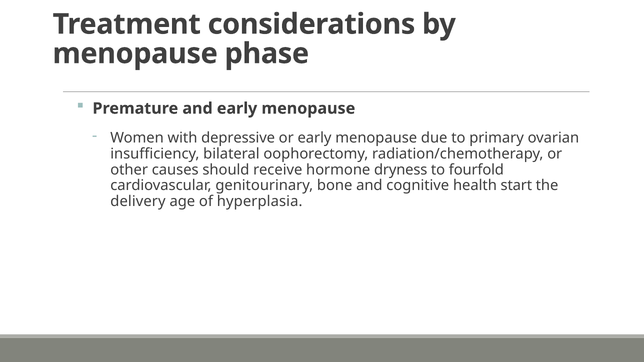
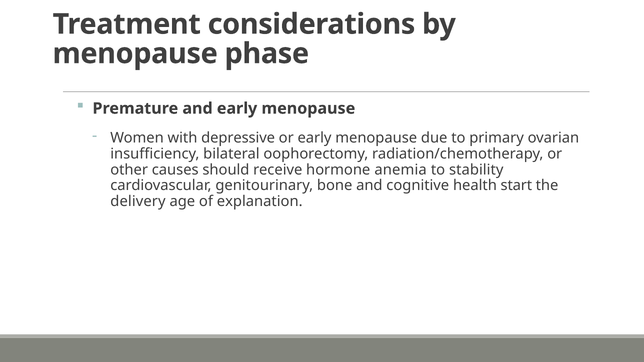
dryness: dryness -> anemia
fourfold: fourfold -> stability
hyperplasia: hyperplasia -> explanation
